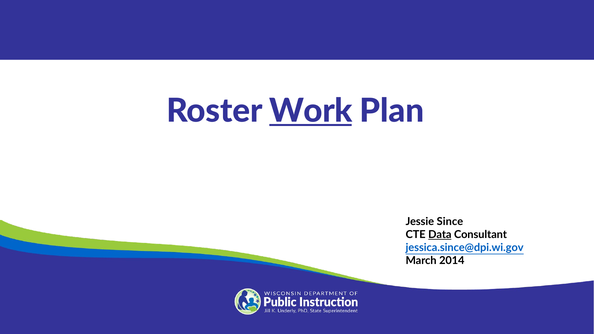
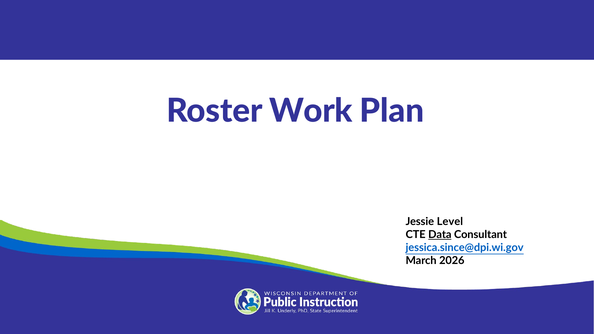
Work underline: present -> none
Since: Since -> Level
2014: 2014 -> 2026
